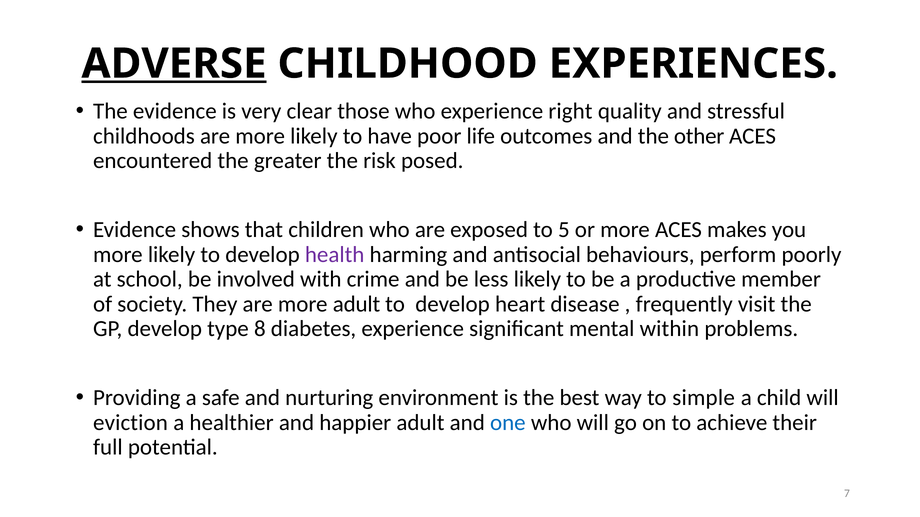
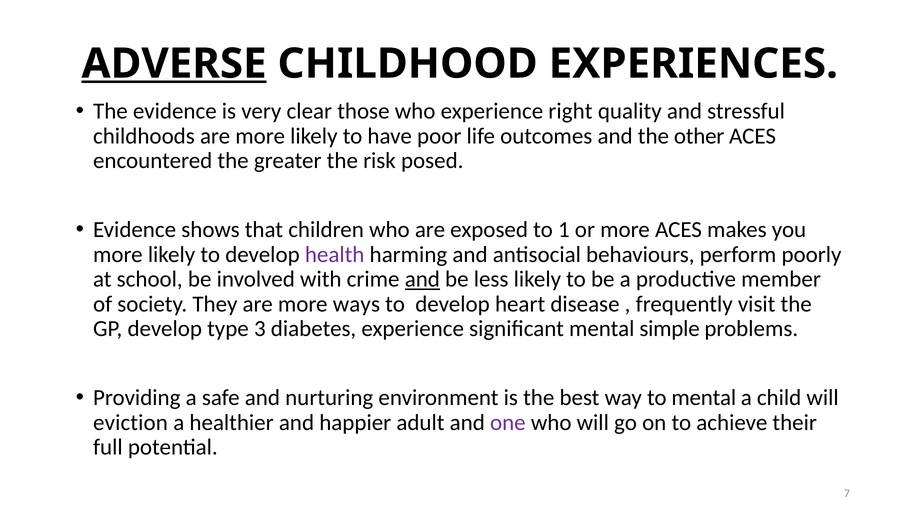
5: 5 -> 1
and at (422, 280) underline: none -> present
more adult: adult -> ways
8: 8 -> 3
within: within -> simple
to simple: simple -> mental
one colour: blue -> purple
